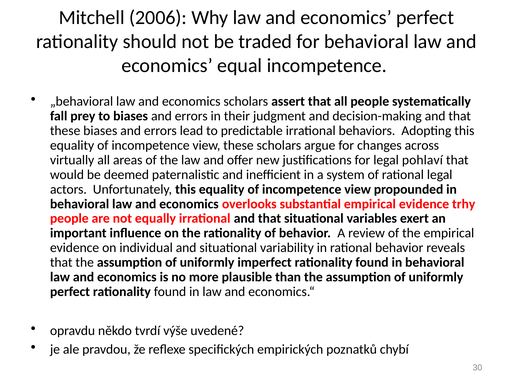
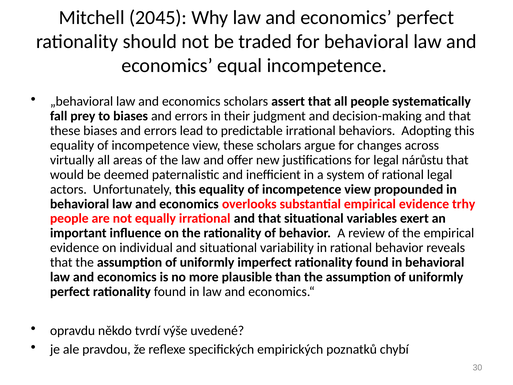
2006: 2006 -> 2045
pohlaví: pohlaví -> nárůstu
